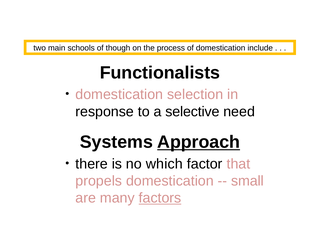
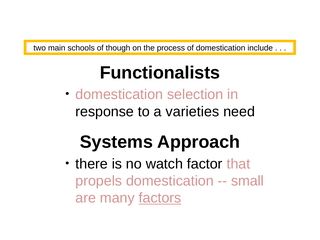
selective: selective -> varieties
Approach underline: present -> none
which: which -> watch
